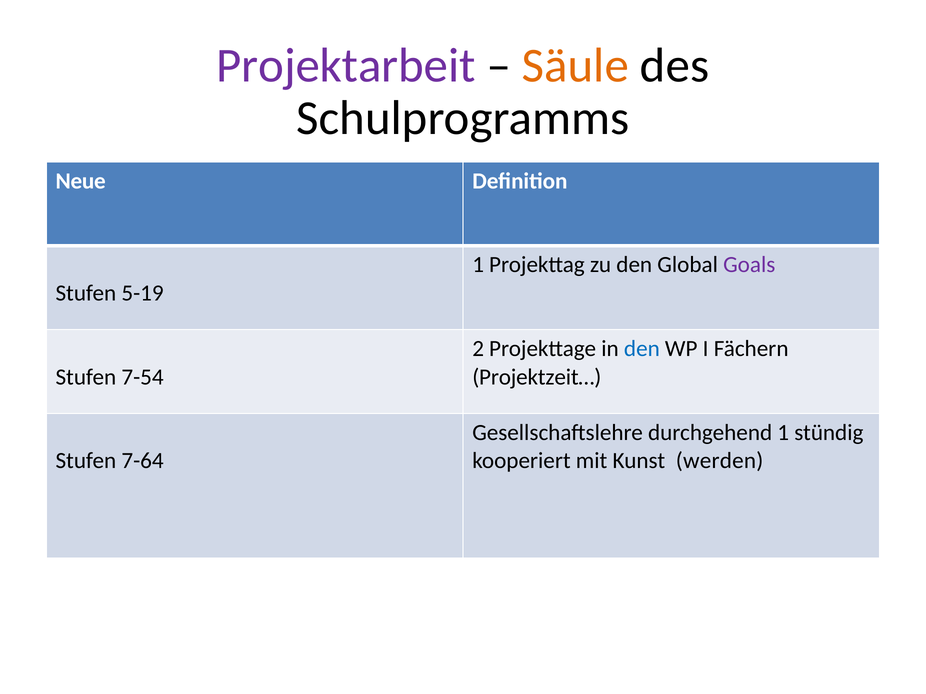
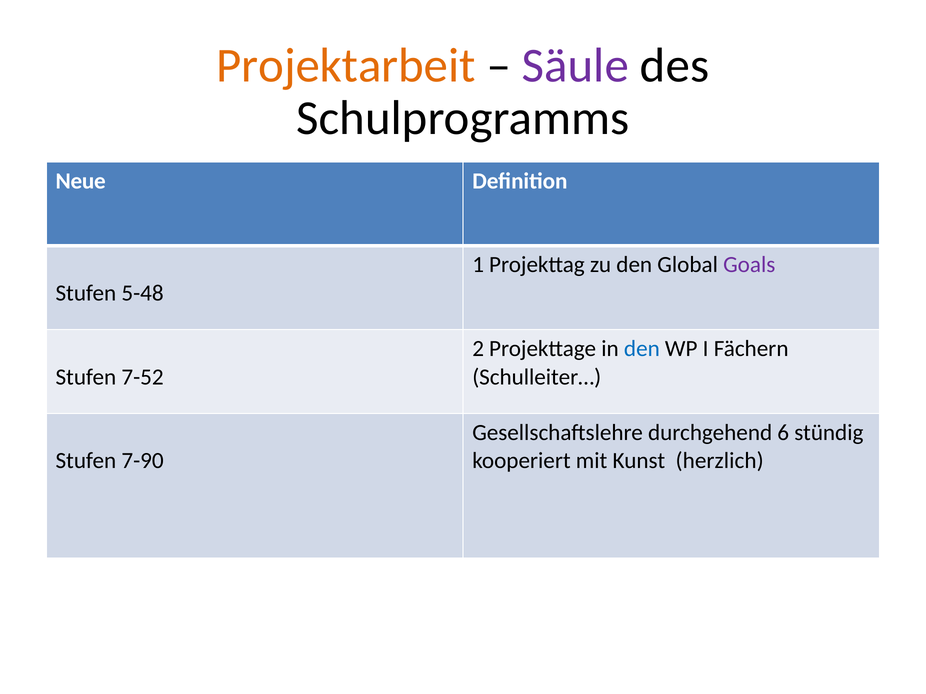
Projektarbeit colour: purple -> orange
Säule colour: orange -> purple
5-19: 5-19 -> 5-48
7-54: 7-54 -> 7-52
Projektzeit…: Projektzeit… -> Schulleiter…
durchgehend 1: 1 -> 6
7-64: 7-64 -> 7-90
werden: werden -> herzlich
